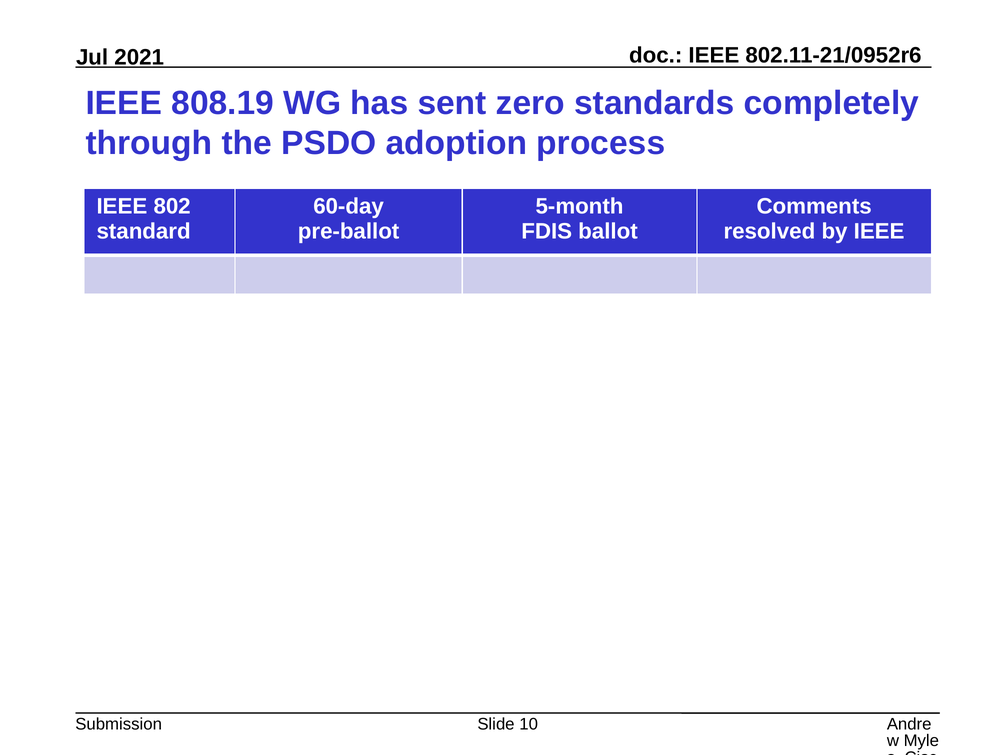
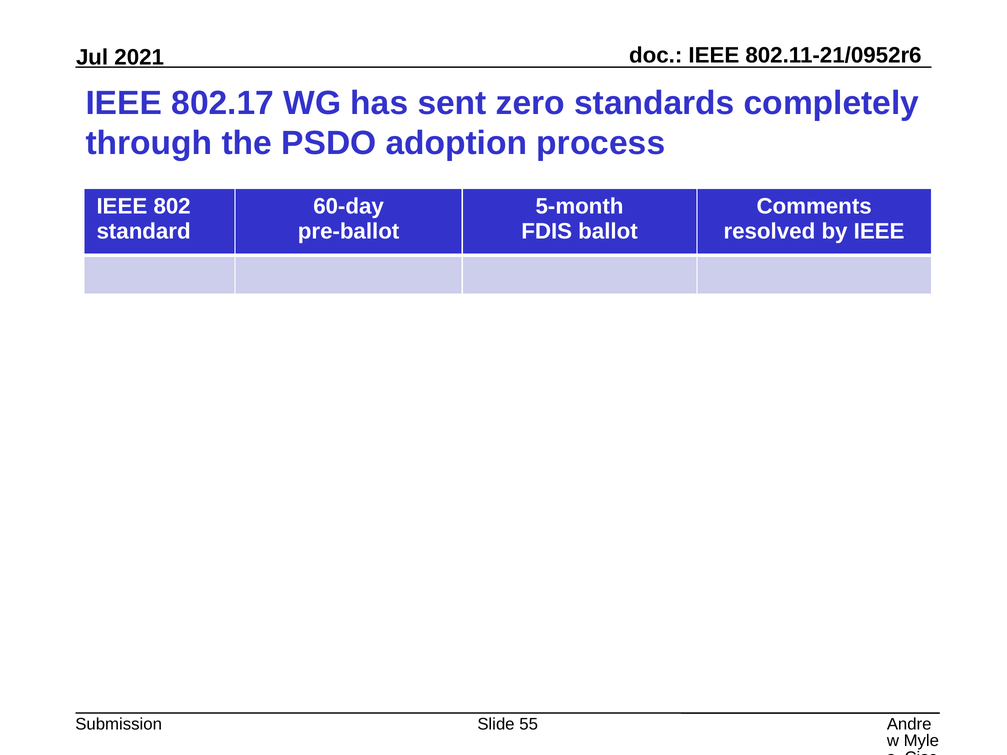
808.19: 808.19 -> 802.17
10: 10 -> 55
